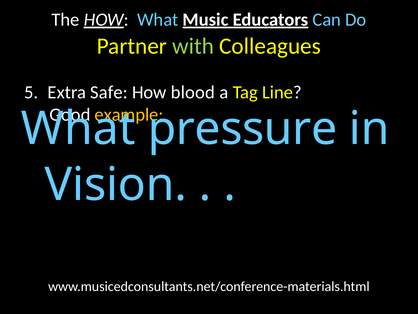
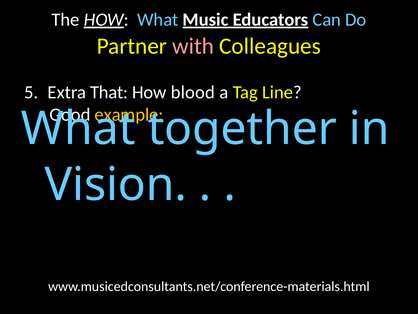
with colour: light green -> pink
Safe: Safe -> That
pressure: pressure -> together
